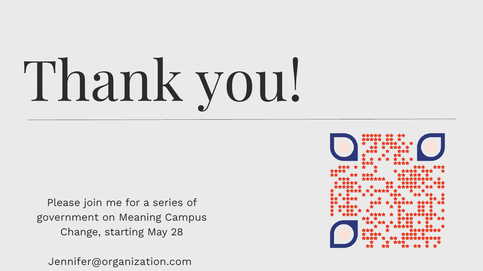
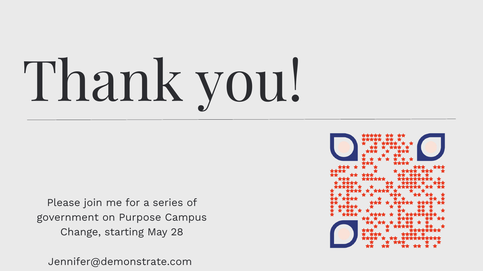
Meaning: Meaning -> Purpose
Jennifer@organization.com: Jennifer@organization.com -> Jennifer@demonstrate.com
